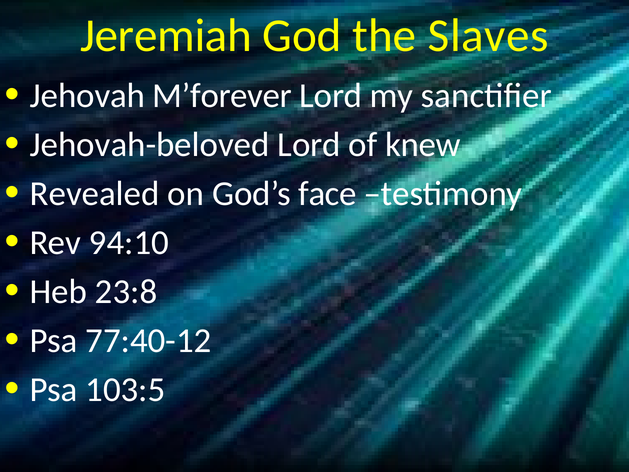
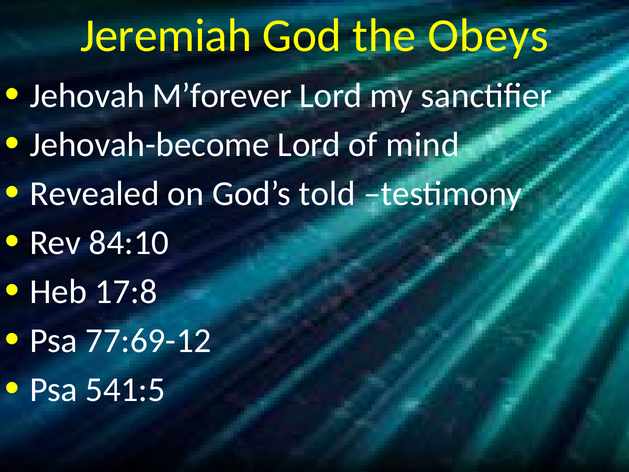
Slaves: Slaves -> Obeys
Jehovah-beloved: Jehovah-beloved -> Jehovah-become
knew: knew -> mind
face: face -> told
94:10: 94:10 -> 84:10
23:8: 23:8 -> 17:8
77:40-12: 77:40-12 -> 77:69-12
103:5: 103:5 -> 541:5
